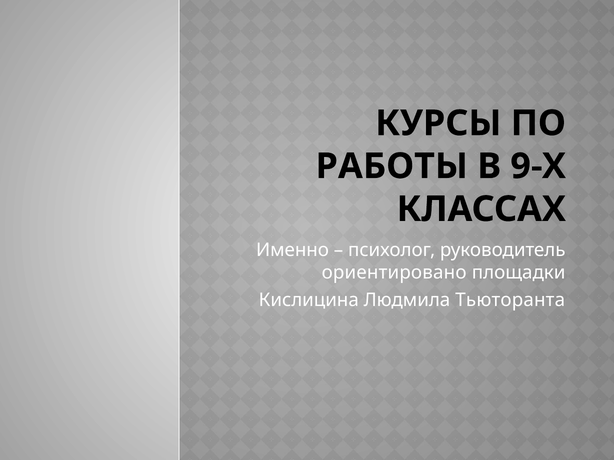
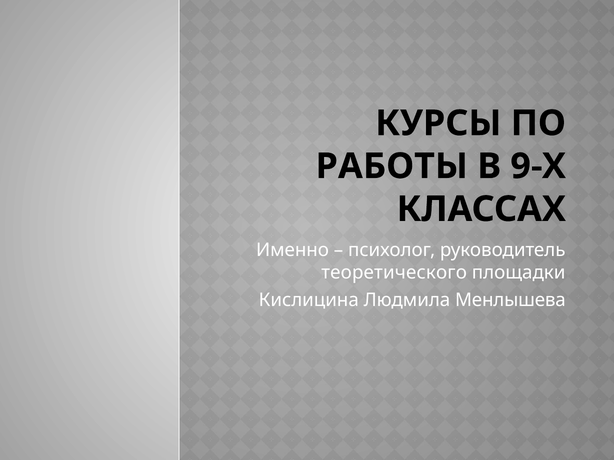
ориентировано: ориентировано -> теоретического
Тьюторанта: Тьюторанта -> Менлышева
